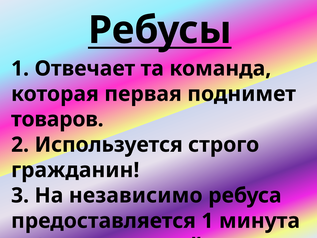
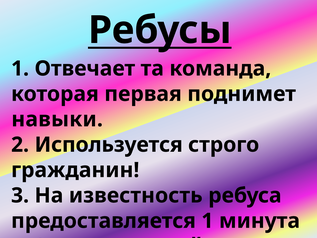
товаров: товаров -> навыки
независимо: независимо -> известность
